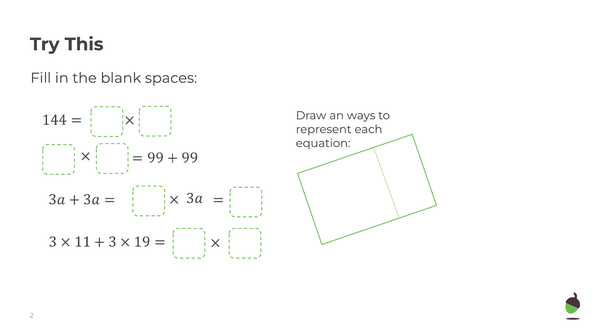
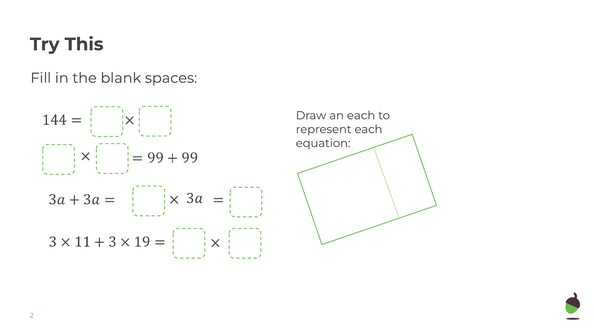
an ways: ways -> each
